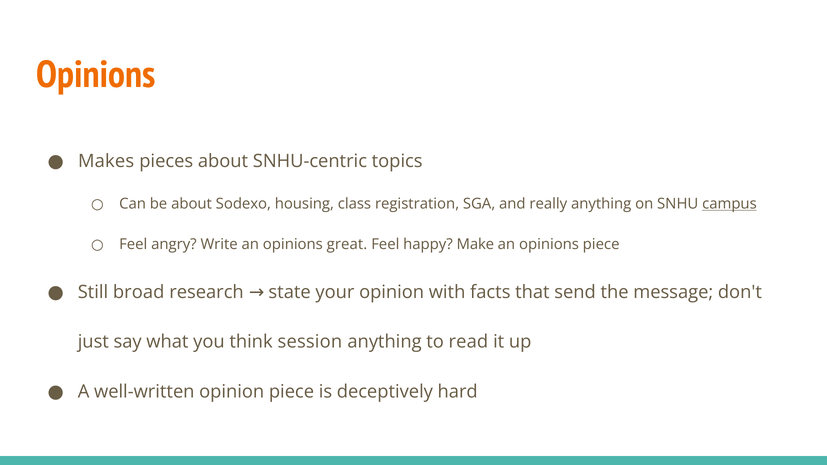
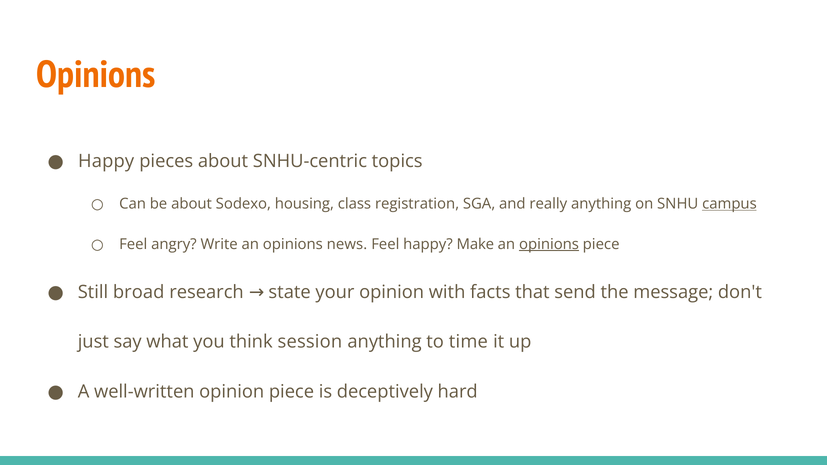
Makes at (106, 161): Makes -> Happy
great: great -> news
opinions at (549, 244) underline: none -> present
read: read -> time
